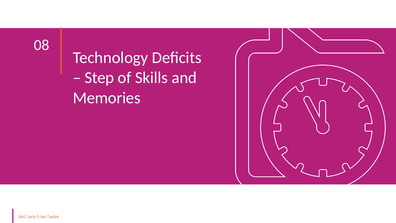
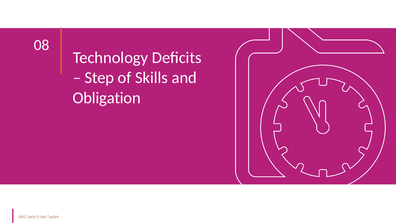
Memories: Memories -> Obligation
